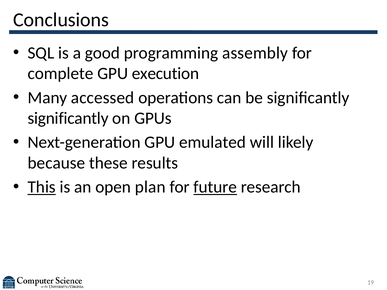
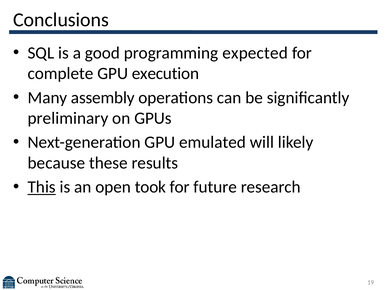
assembly: assembly -> expected
accessed: accessed -> assembly
significantly at (68, 118): significantly -> preliminary
plan: plan -> took
future underline: present -> none
